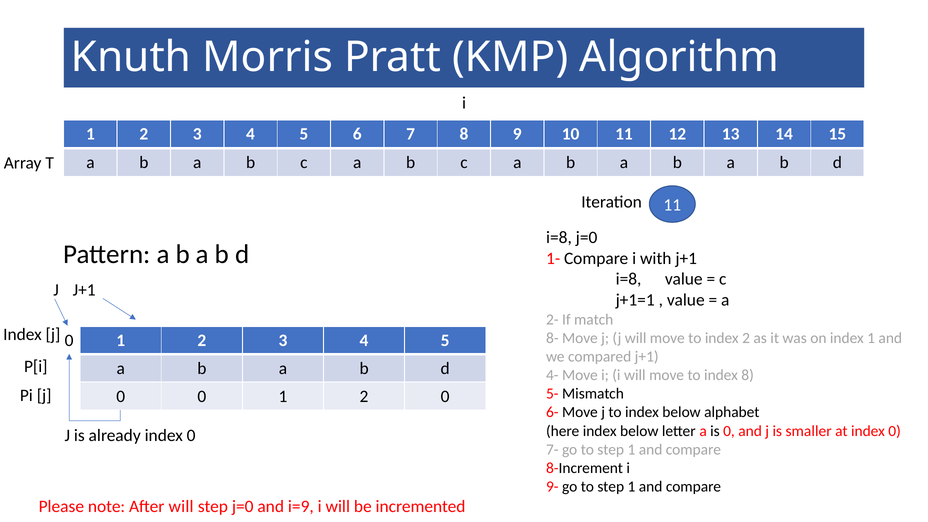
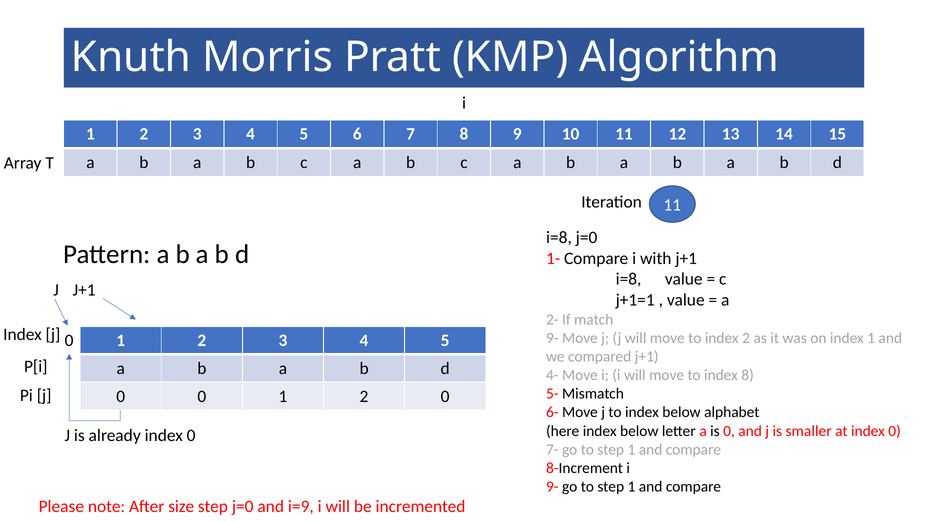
8- at (552, 338): 8- -> 9-
After will: will -> size
